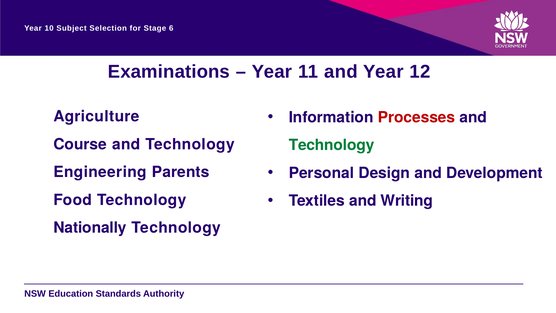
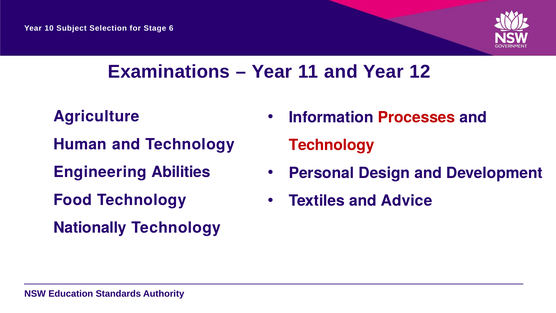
Course: Course -> Human
Technology at (332, 145) colour: green -> red
Parents: Parents -> Abilities
Writing: Writing -> Advice
